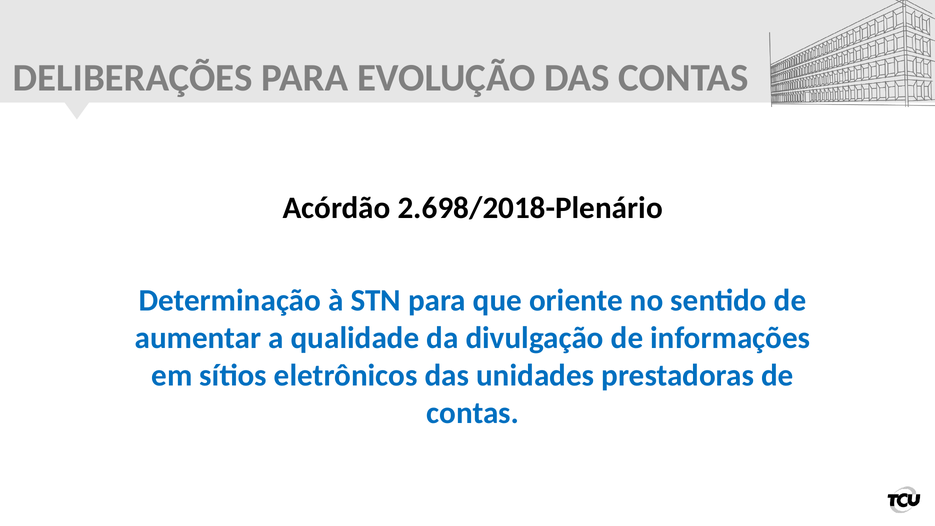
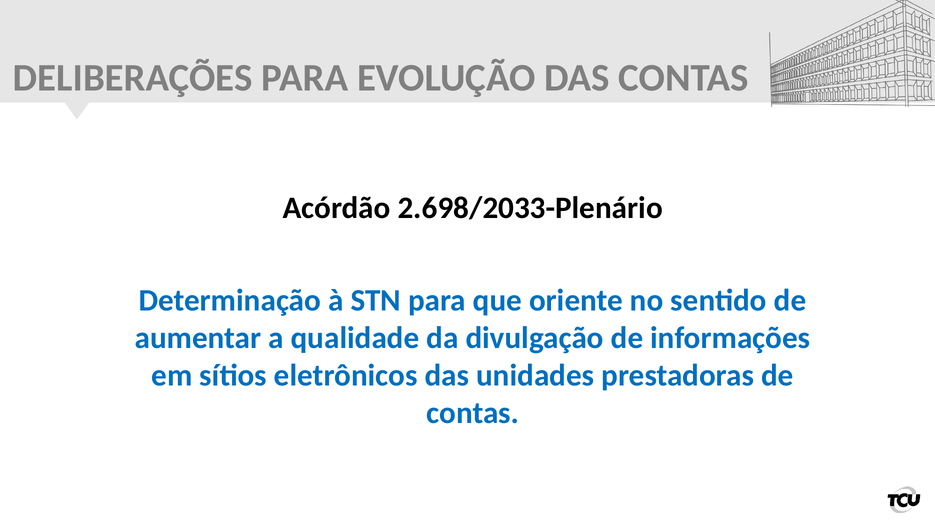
2.698/2018-Plenário: 2.698/2018-Plenário -> 2.698/2033-Plenário
